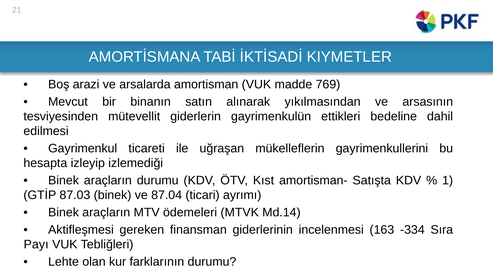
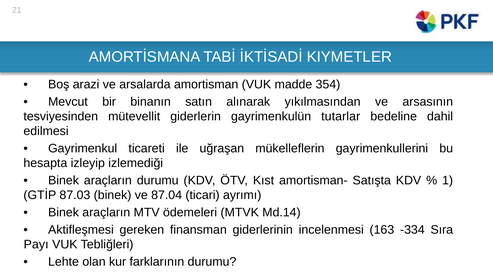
769: 769 -> 354
ettikleri: ettikleri -> tutarlar
